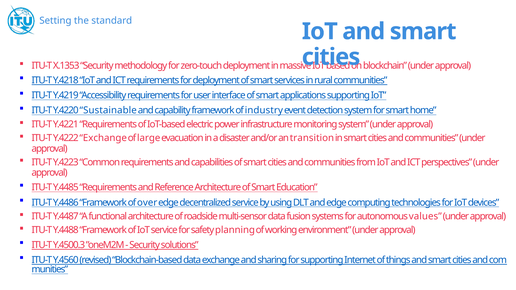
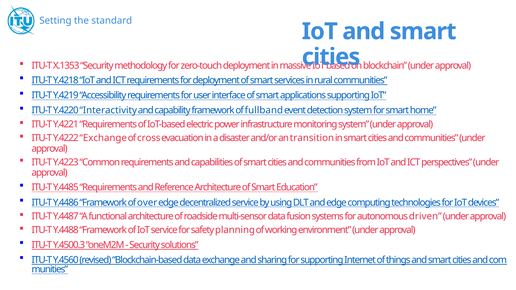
Sustainable: Sustainable -> Interactivity
industry: industry -> fullband
large: large -> cross
values: values -> driven
